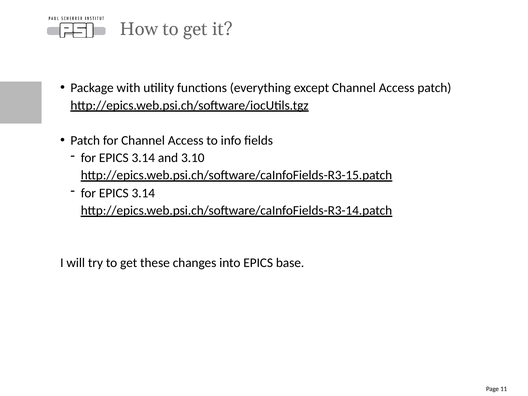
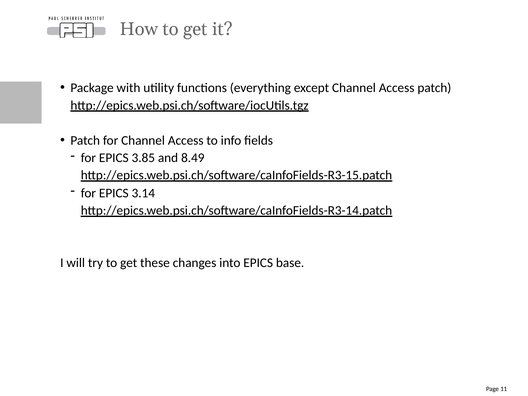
3.14 at (143, 158): 3.14 -> 3.85
3.10: 3.10 -> 8.49
